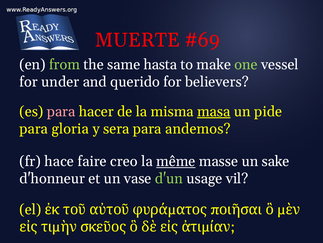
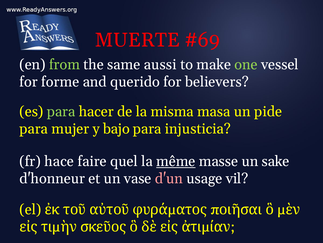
hasta: hasta -> aussi
under: under -> forme
para at (61, 111) colour: pink -> light green
masa underline: present -> none
gloria: gloria -> mujer
sera: sera -> bajo
andemos: andemos -> injusticia
creo: creo -> quel
d'un colour: light green -> pink
